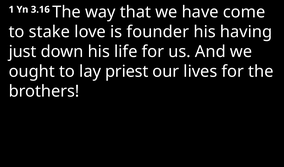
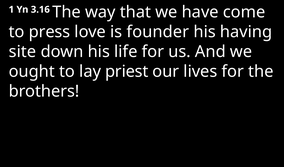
stake: stake -> press
just: just -> site
